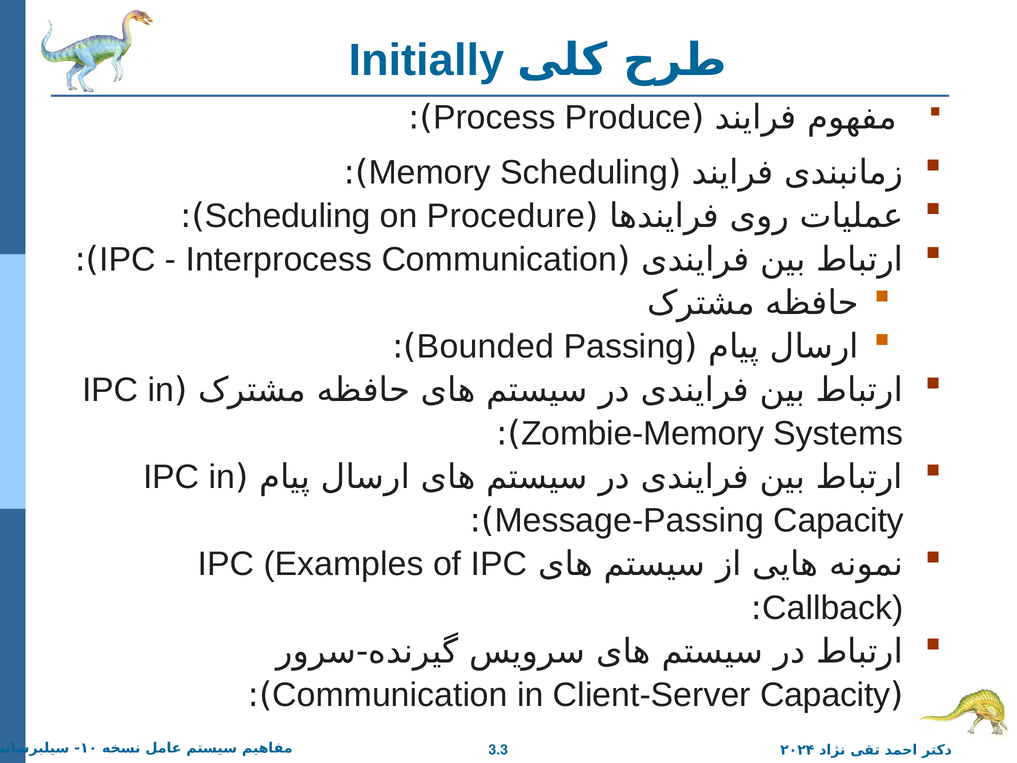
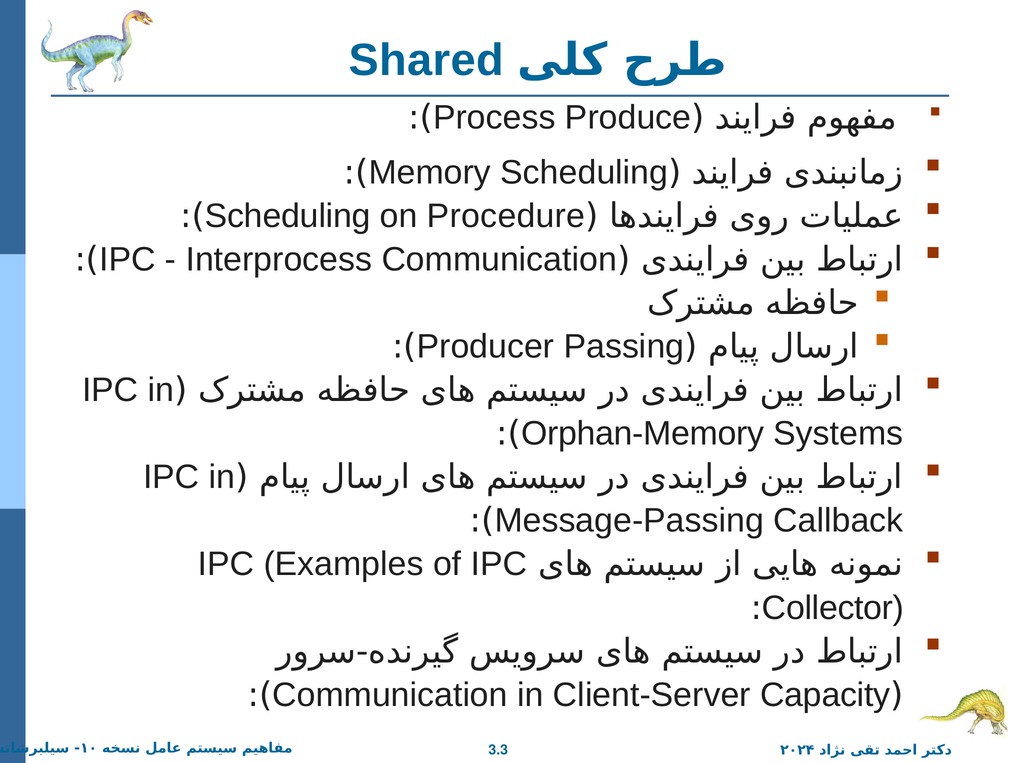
Initially: Initially -> Shared
Bounded: Bounded -> Producer
Zombie-Memory: Zombie-Memory -> Orphan-Memory
Message-Passing Capacity: Capacity -> Callback
Callback: Callback -> Collector
